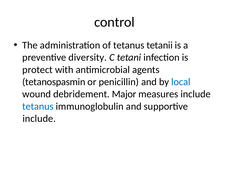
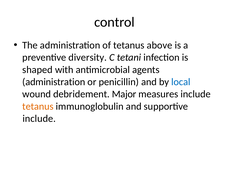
tetanii: tetanii -> above
protect: protect -> shaped
tetanospasmin at (54, 82): tetanospasmin -> administration
tetanus at (38, 106) colour: blue -> orange
